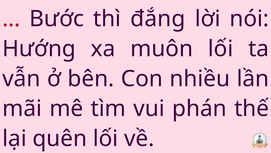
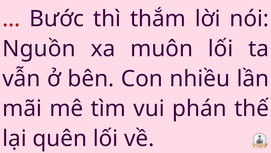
đắng: đắng -> thắm
Hướng: Hướng -> Nguồn
